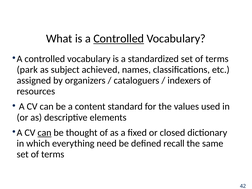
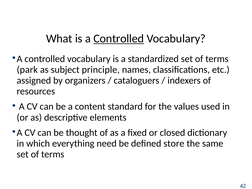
achieved: achieved -> principle
can at (44, 133) underline: present -> none
recall: recall -> store
